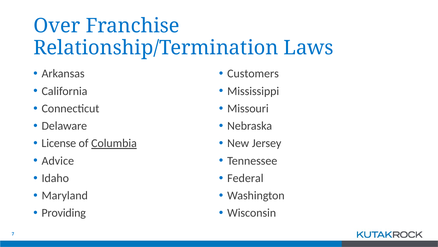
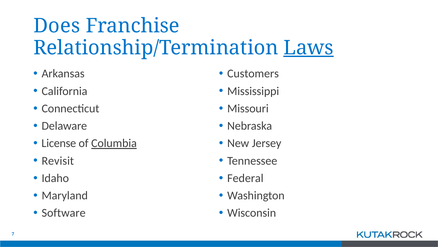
Over: Over -> Does
Laws underline: none -> present
Advice: Advice -> Revisit
Providing: Providing -> Software
